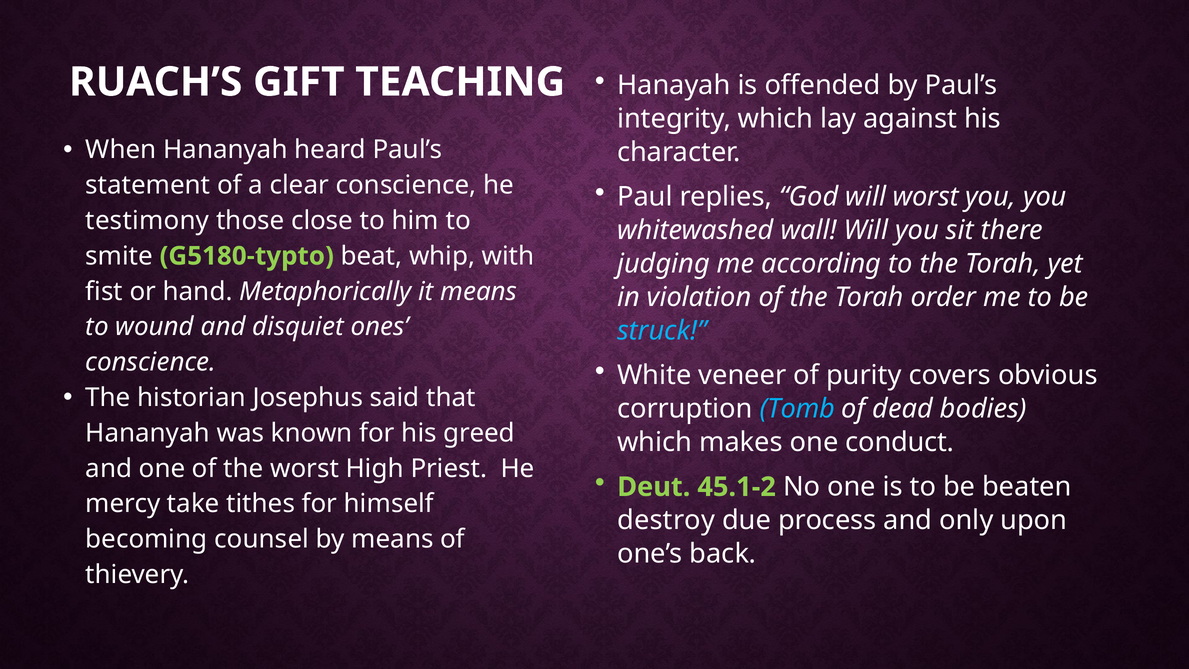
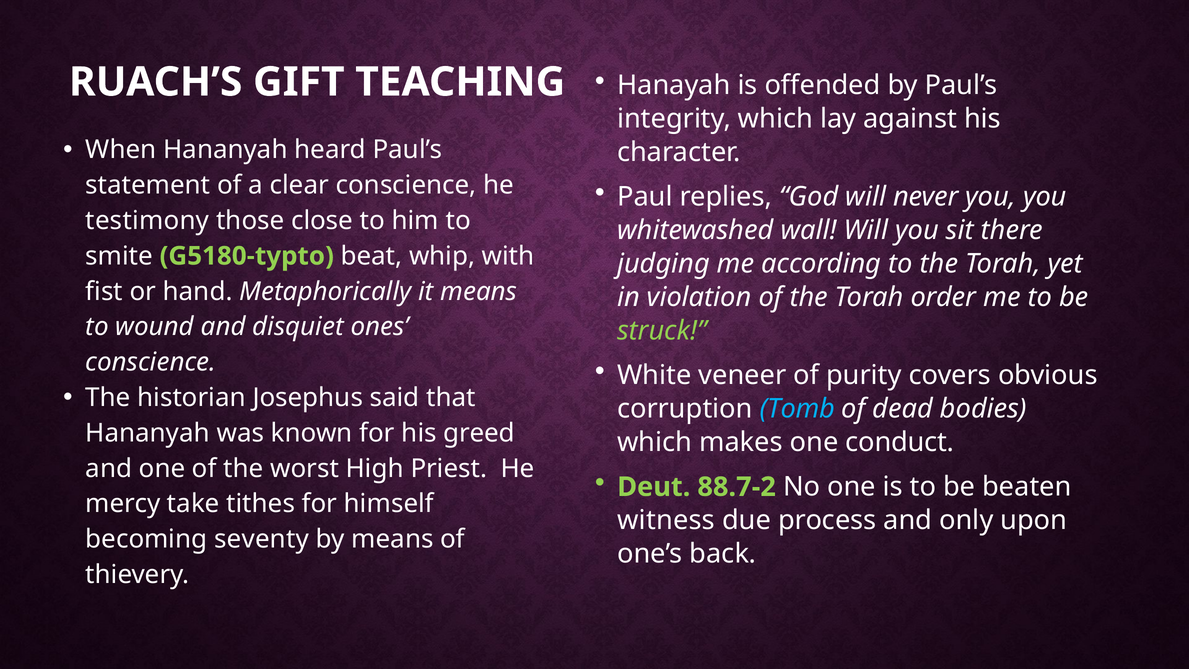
will worst: worst -> never
struck colour: light blue -> light green
45.1-2: 45.1-2 -> 88.7-2
destroy: destroy -> witness
counsel: counsel -> seventy
